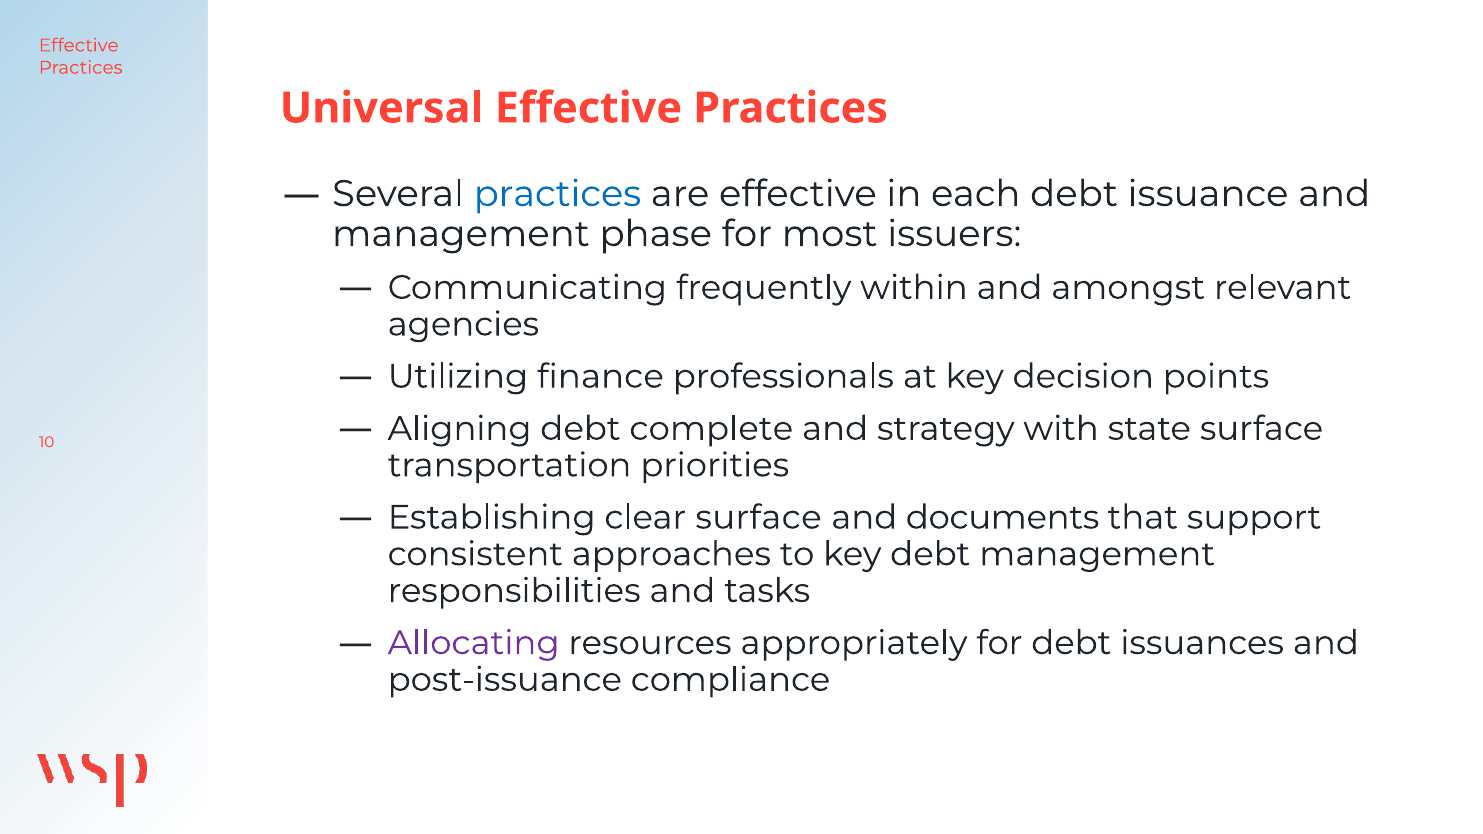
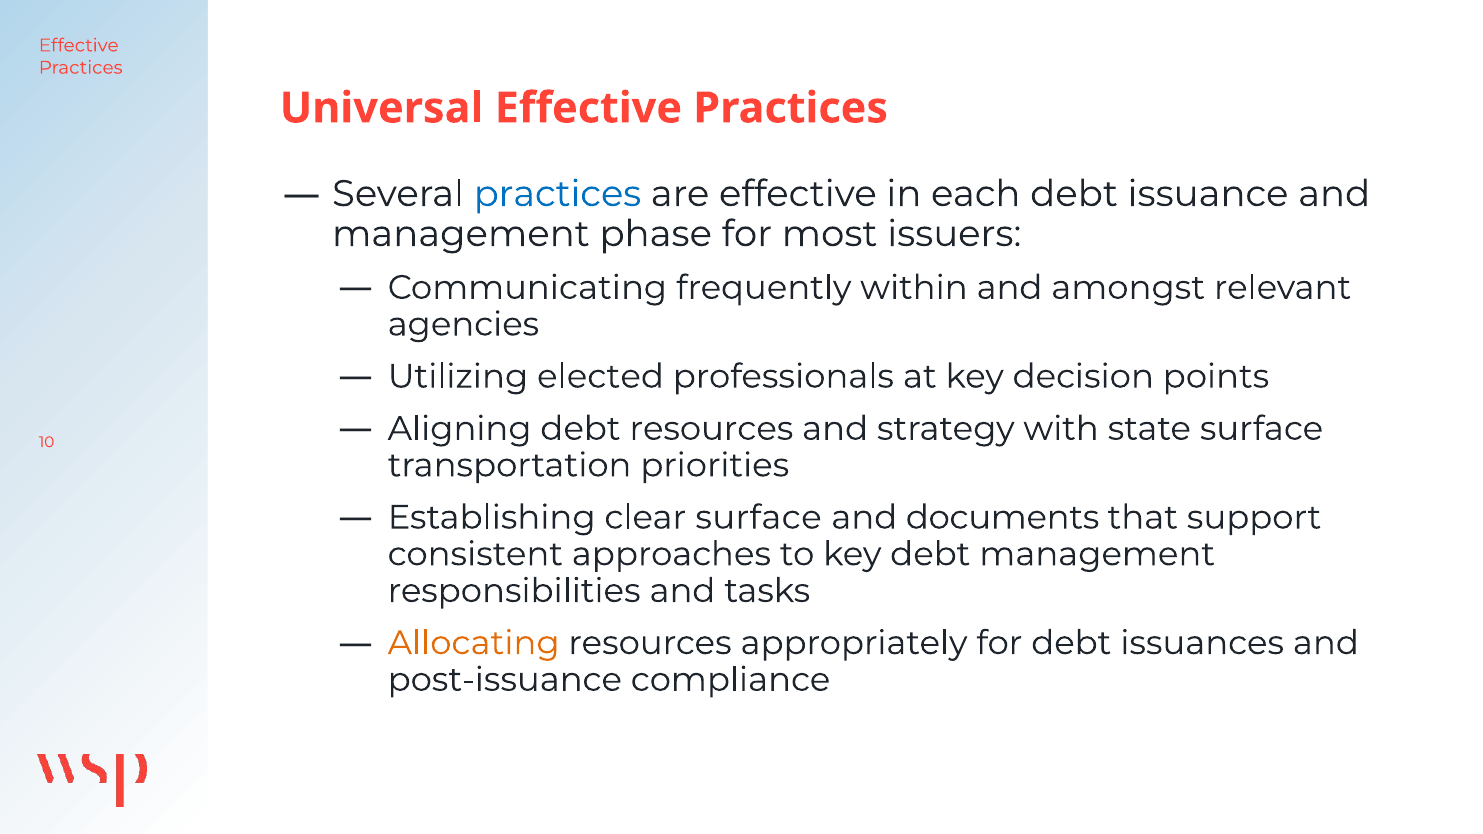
finance: finance -> elected
debt complete: complete -> resources
Allocating colour: purple -> orange
